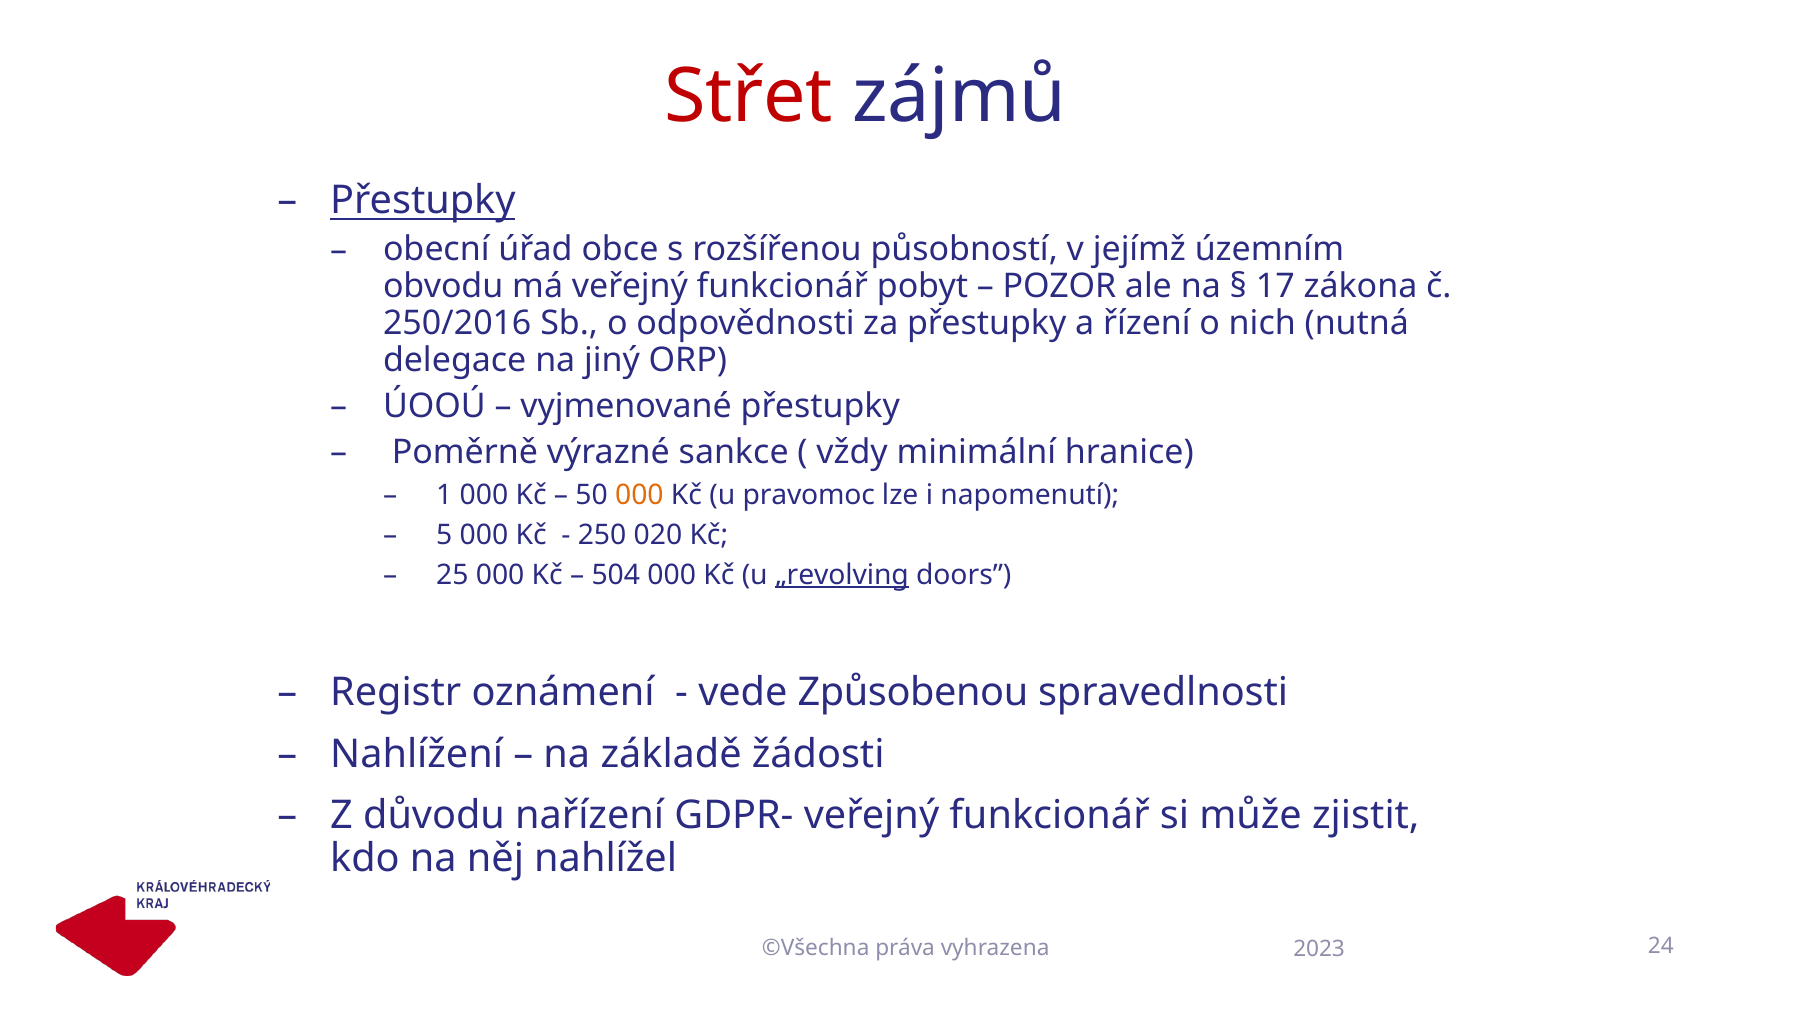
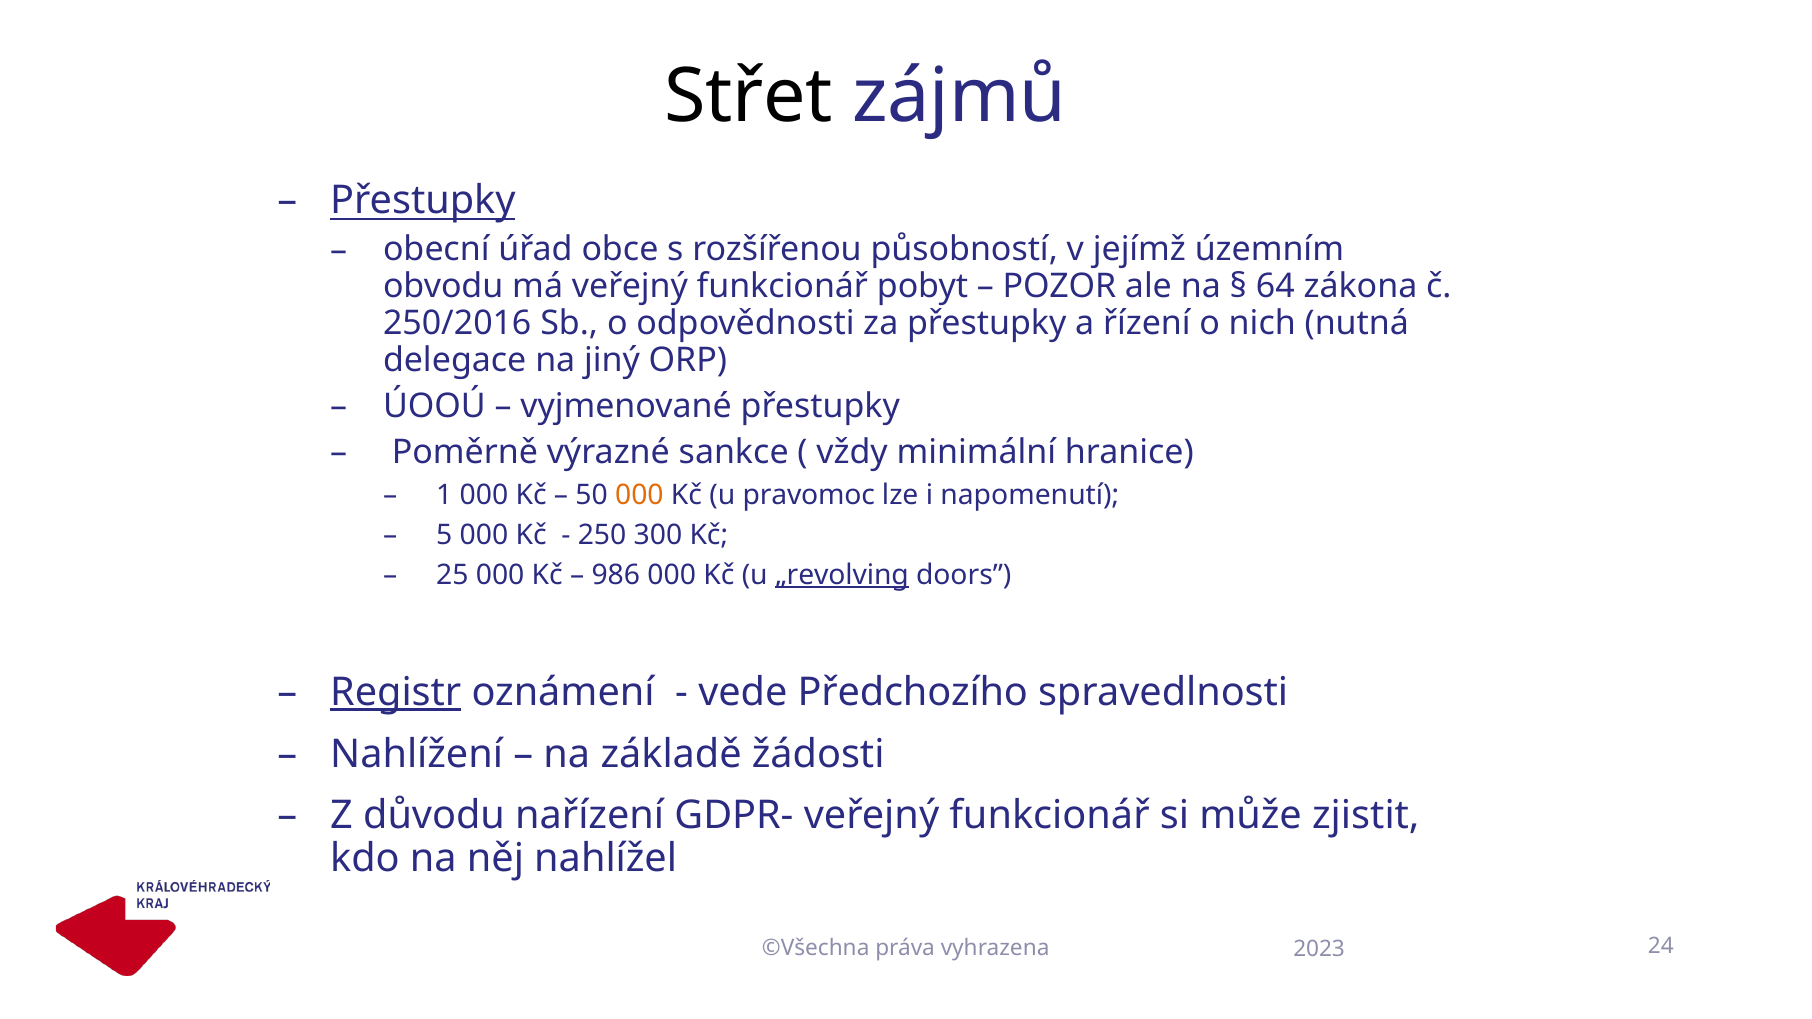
Střet colour: red -> black
17: 17 -> 64
020: 020 -> 300
504: 504 -> 986
Registr underline: none -> present
Způsobenou: Způsobenou -> Předchozího
